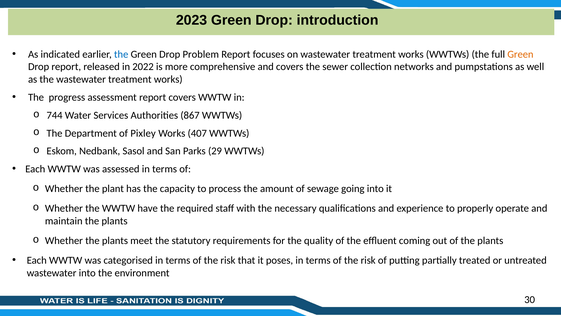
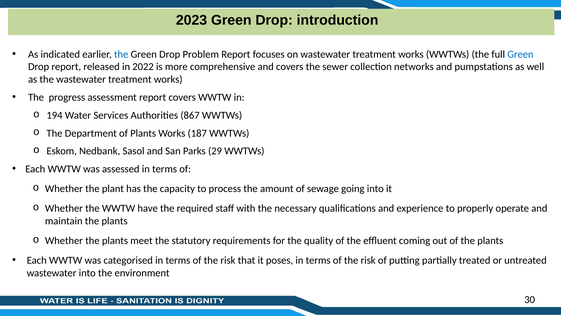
Green at (520, 54) colour: orange -> blue
744: 744 -> 194
of Pixley: Pixley -> Plants
407: 407 -> 187
